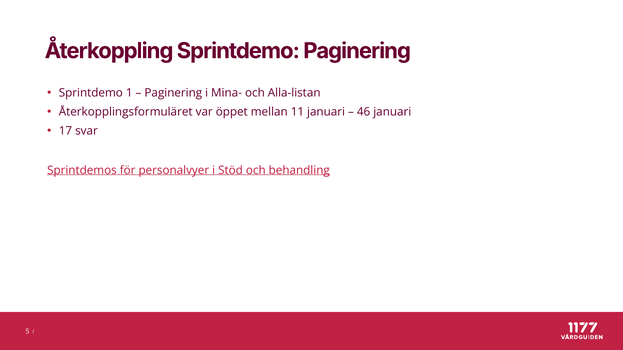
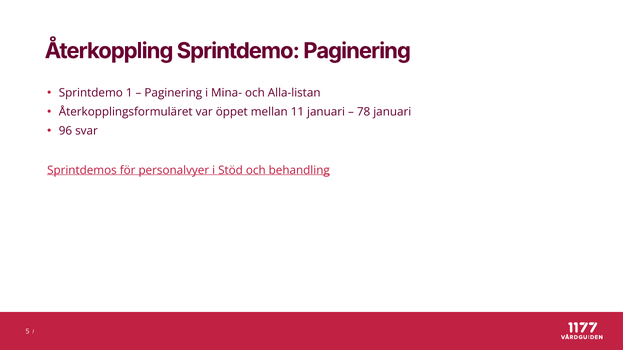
46: 46 -> 78
17: 17 -> 96
